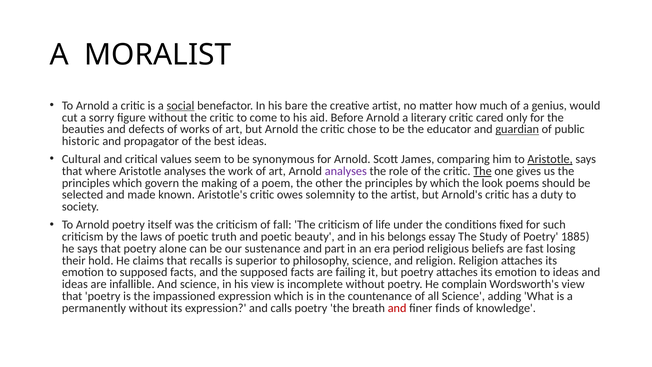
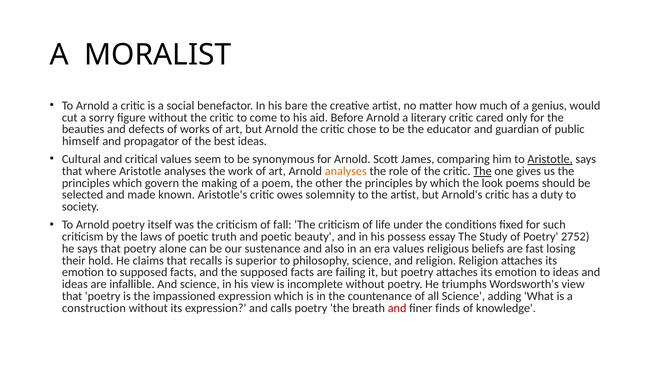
social underline: present -> none
guardian underline: present -> none
historic: historic -> himself
analyses at (346, 171) colour: purple -> orange
belongs: belongs -> possess
1885: 1885 -> 2752
part: part -> also
era period: period -> values
complain: complain -> triumphs
permanently: permanently -> construction
